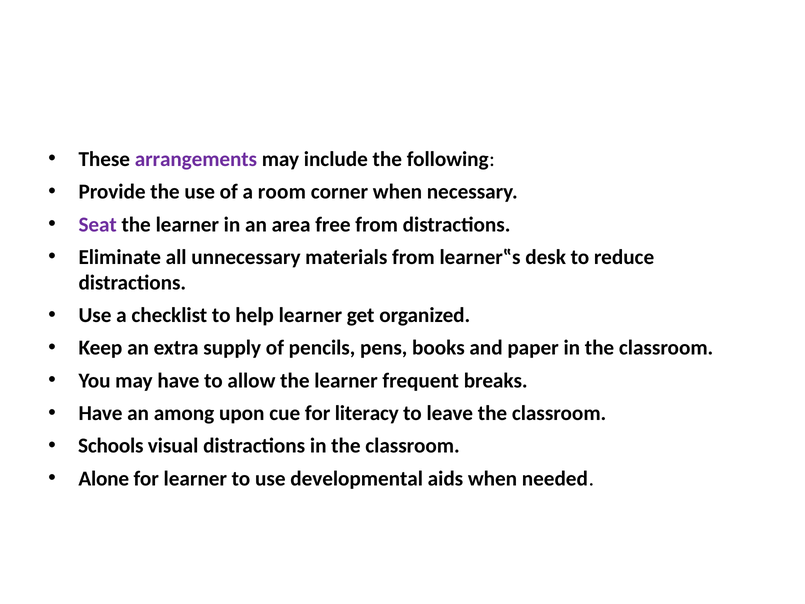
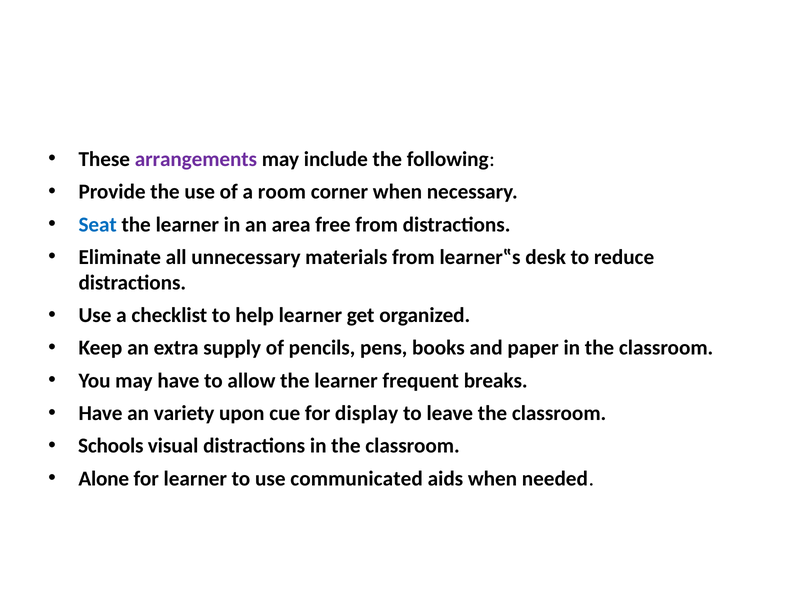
Seat colour: purple -> blue
among: among -> variety
literacy: literacy -> display
developmental: developmental -> communicated
